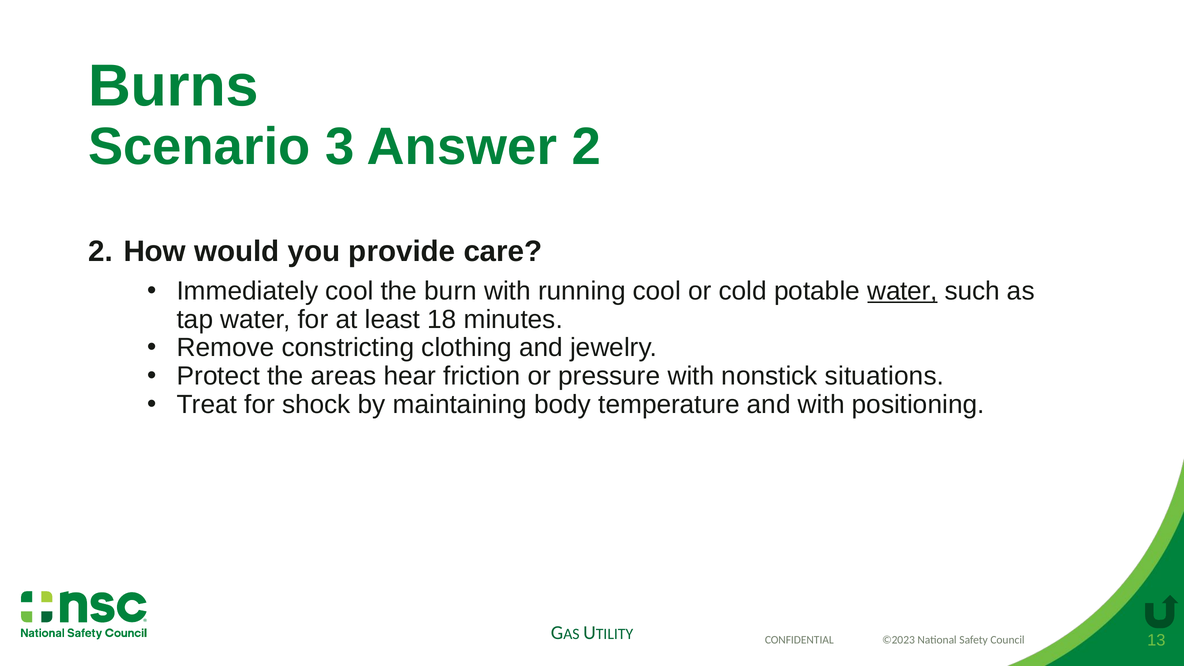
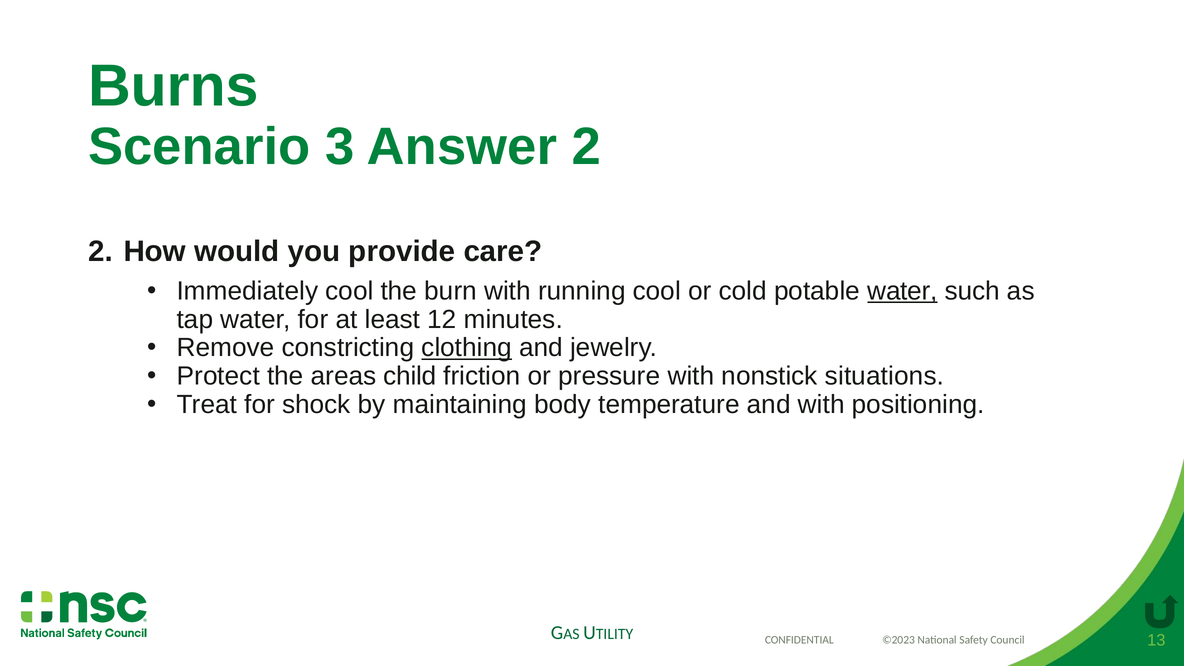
18: 18 -> 12
clothing underline: none -> present
hear: hear -> child
